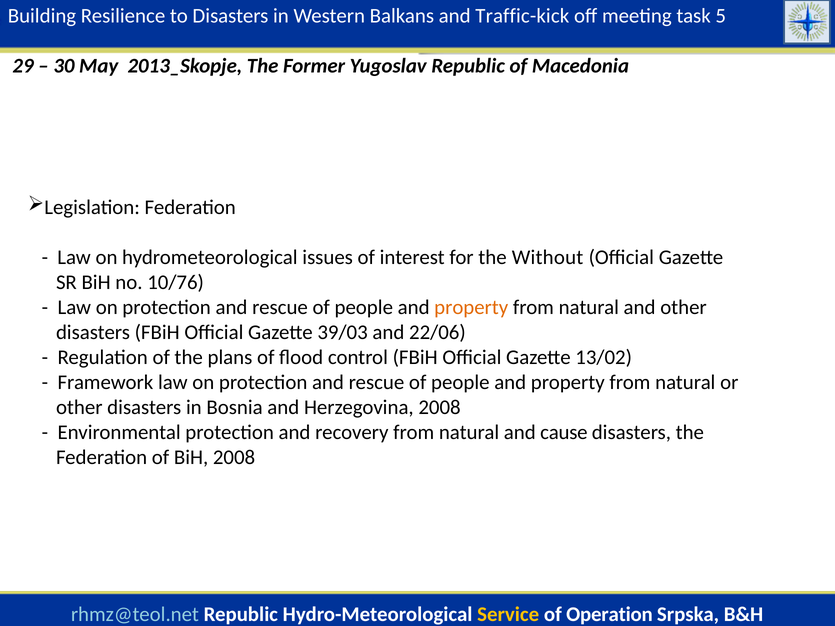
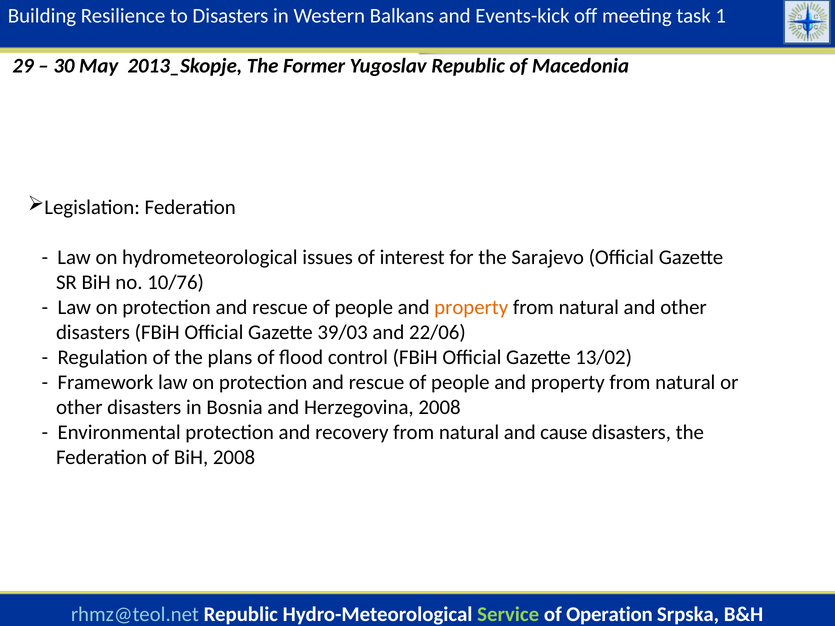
Traffic-kick: Traffic-kick -> Events-kick
5: 5 -> 1
Without: Without -> Sarajevo
Service colour: yellow -> light green
